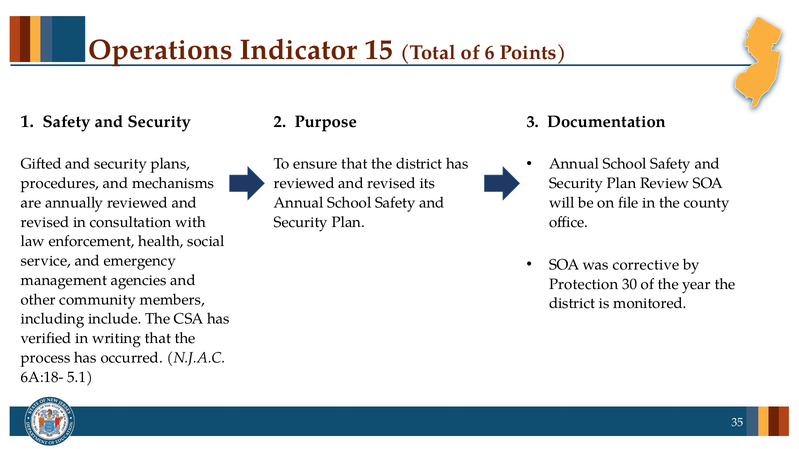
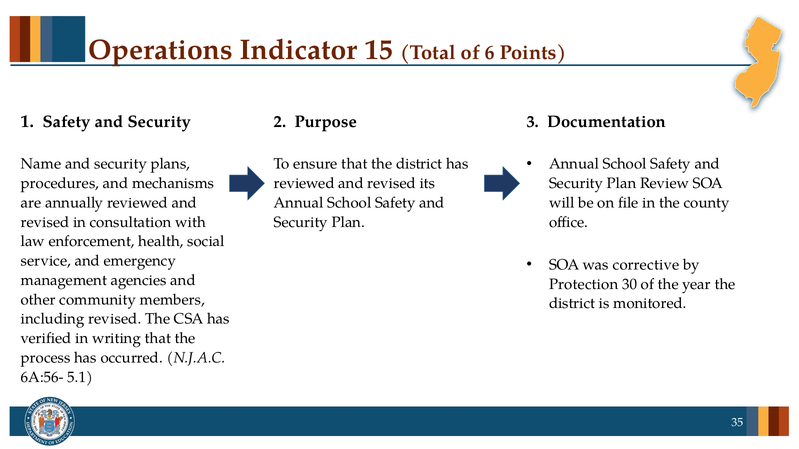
Gifted: Gifted -> Name
including include: include -> revised
6A:18-: 6A:18- -> 6A:56-
